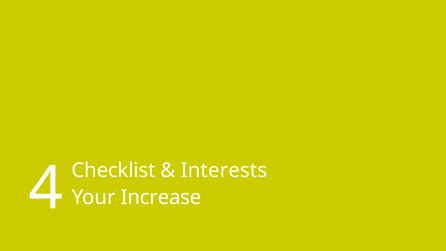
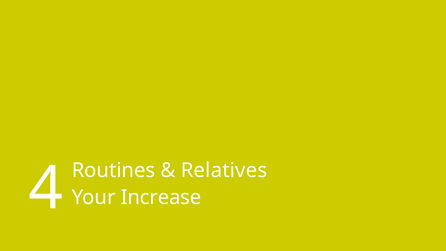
Checklist: Checklist -> Routines
Interests: Interests -> Relatives
